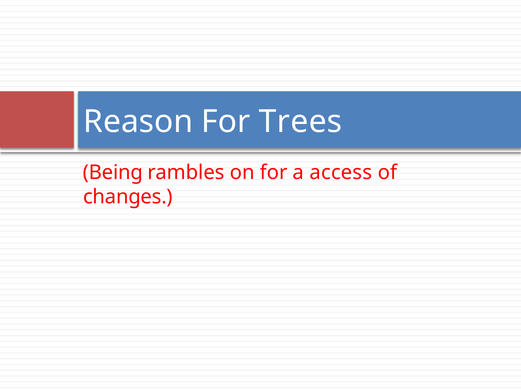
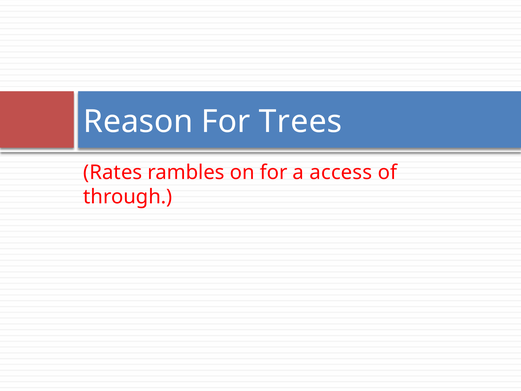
Being: Being -> Rates
changes: changes -> through
